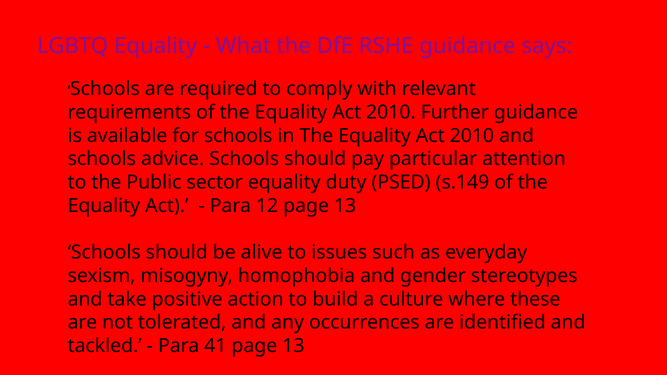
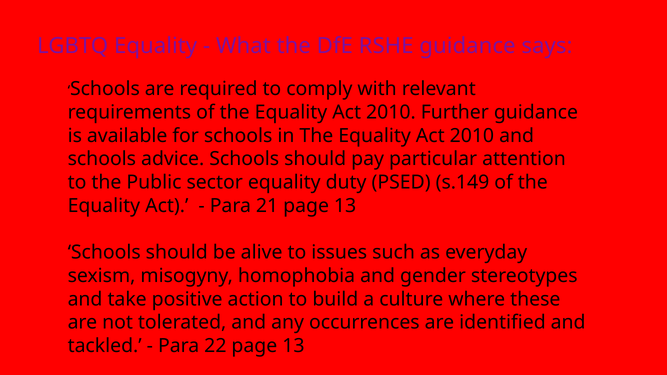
12: 12 -> 21
41: 41 -> 22
